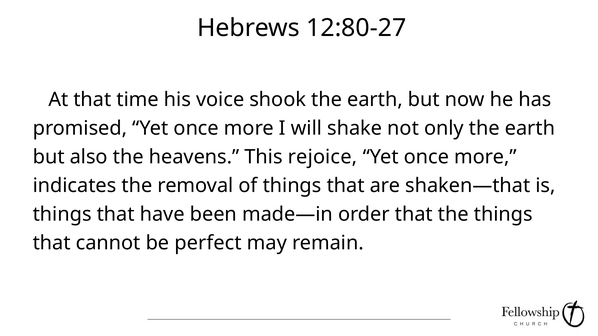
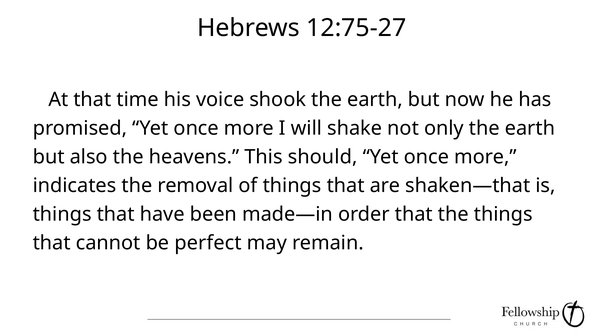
12:80-27: 12:80-27 -> 12:75-27
rejoice: rejoice -> should
